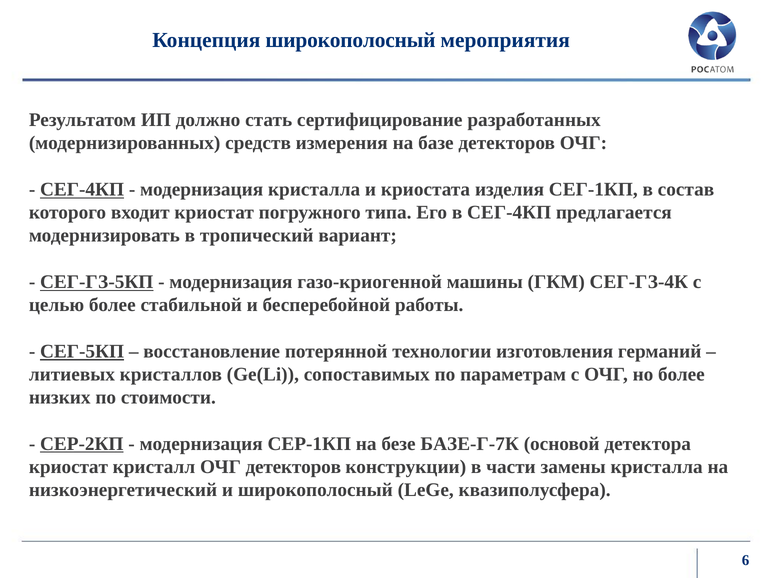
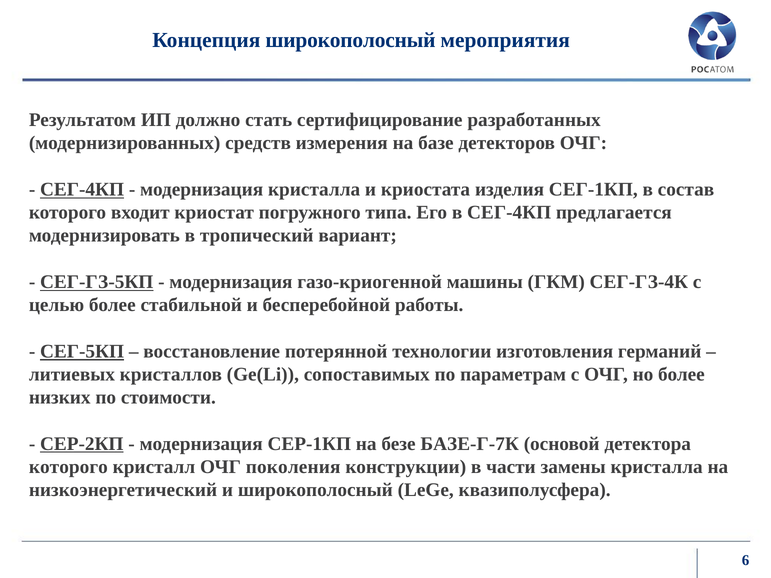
криостат at (68, 467): криостат -> которого
ОЧГ детекторов: детекторов -> поколения
